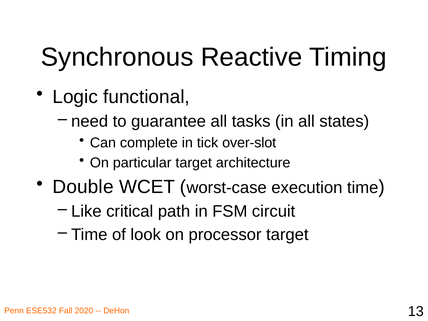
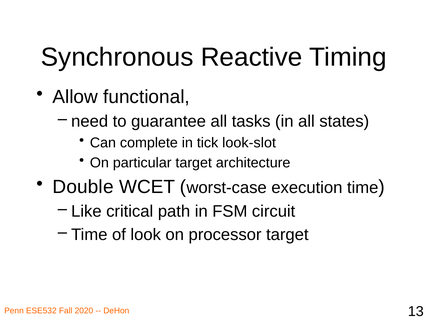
Logic: Logic -> Allow
over-slot: over-slot -> look-slot
